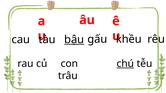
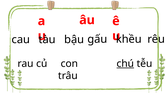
bậu underline: present -> none
